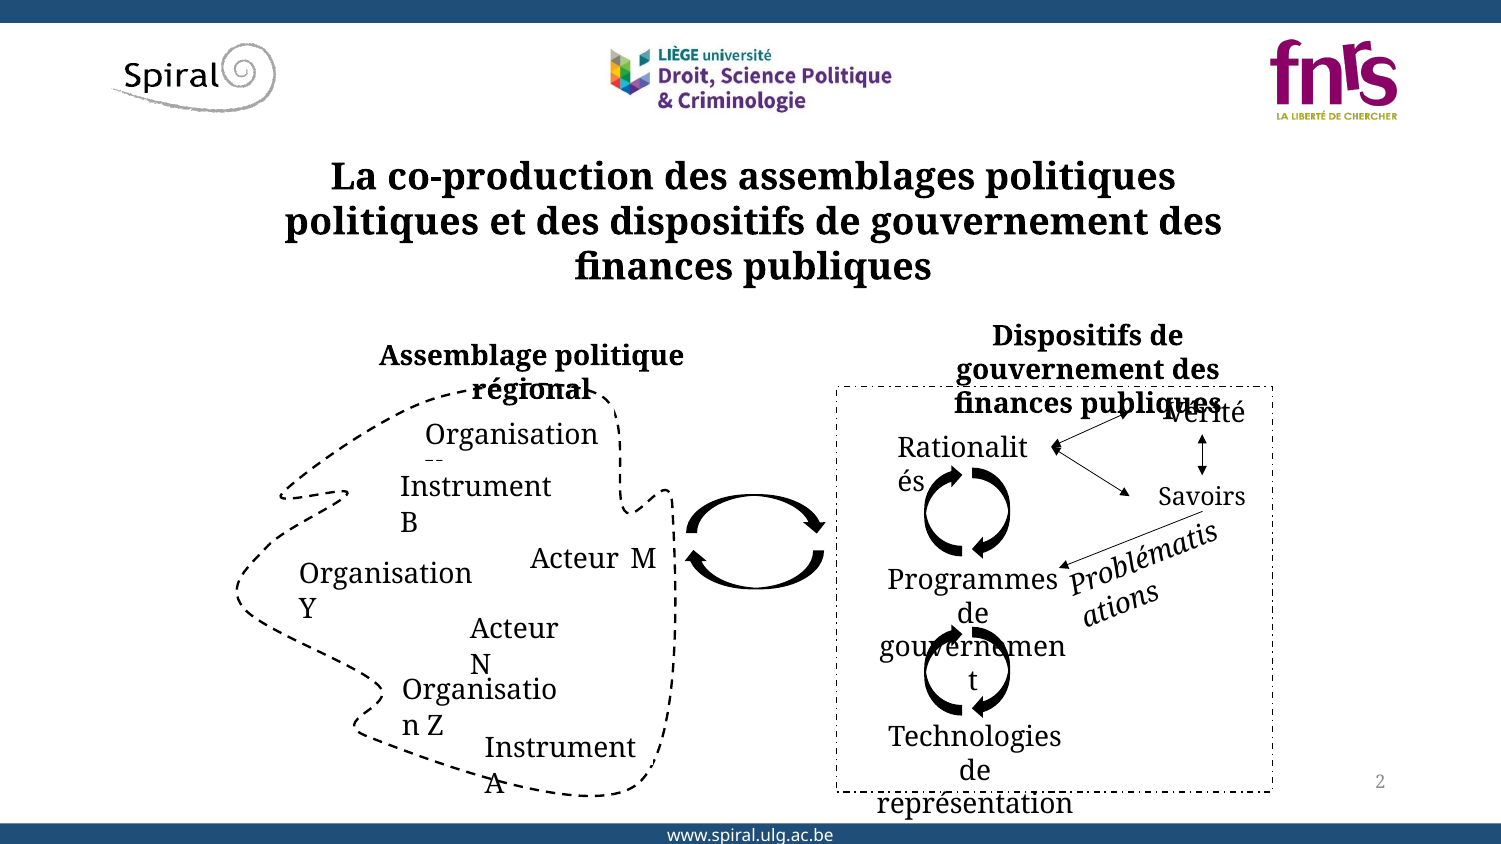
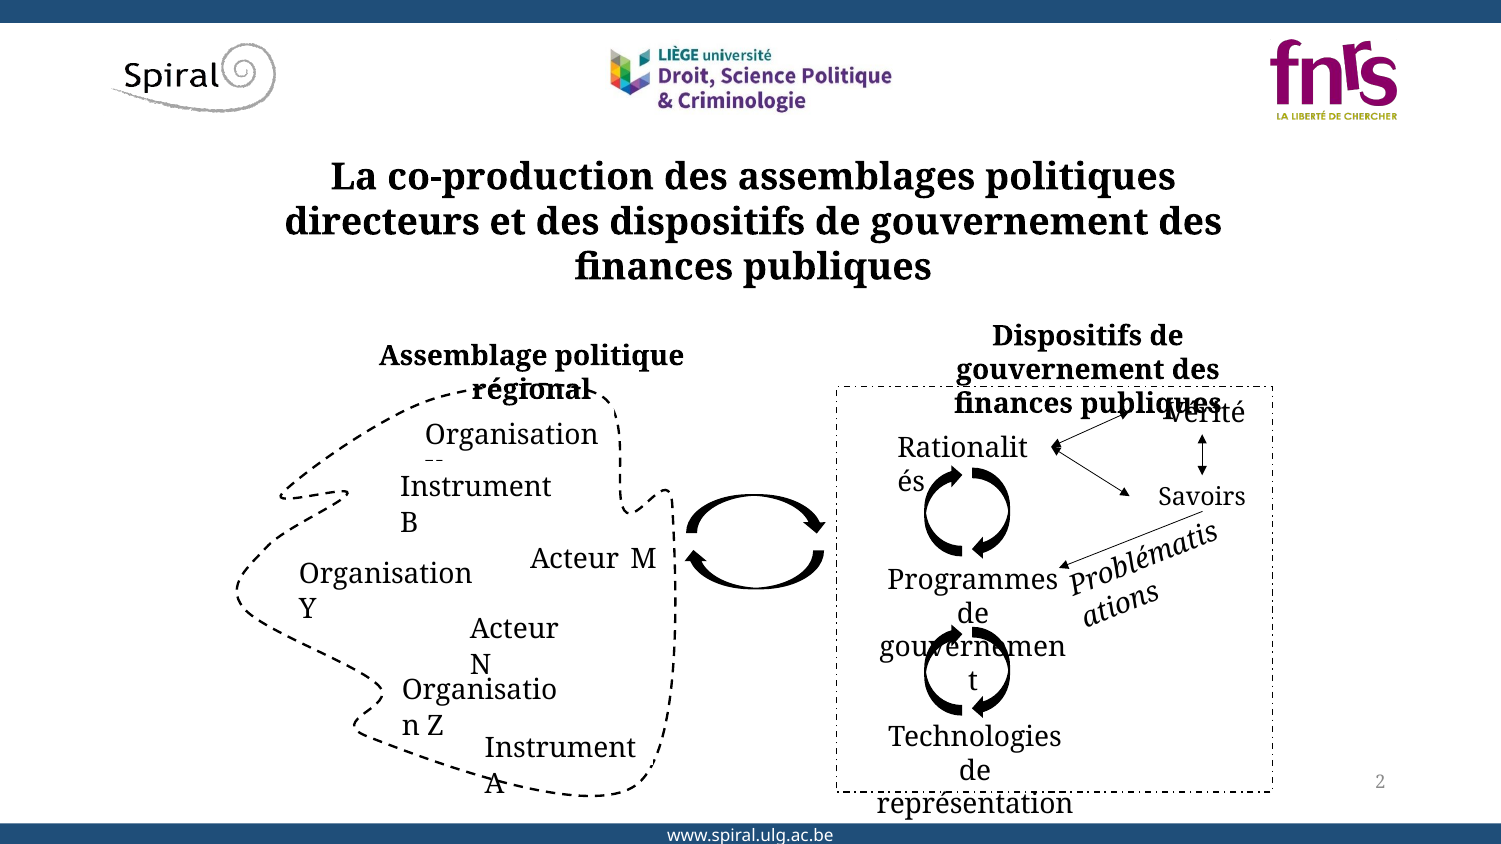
politiques at (382, 222): politiques -> directeurs
